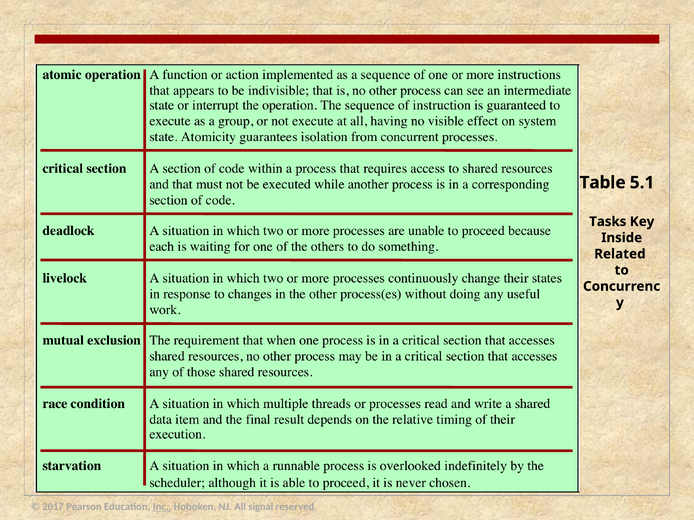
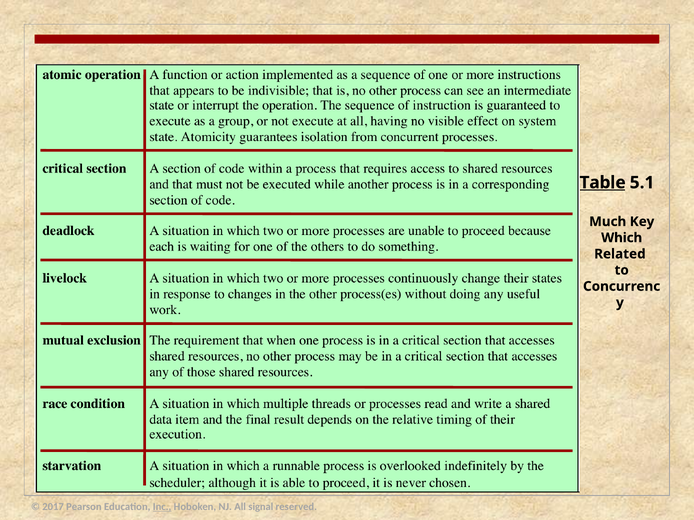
Table underline: none -> present
Tasks: Tasks -> Much
Inside: Inside -> Which
